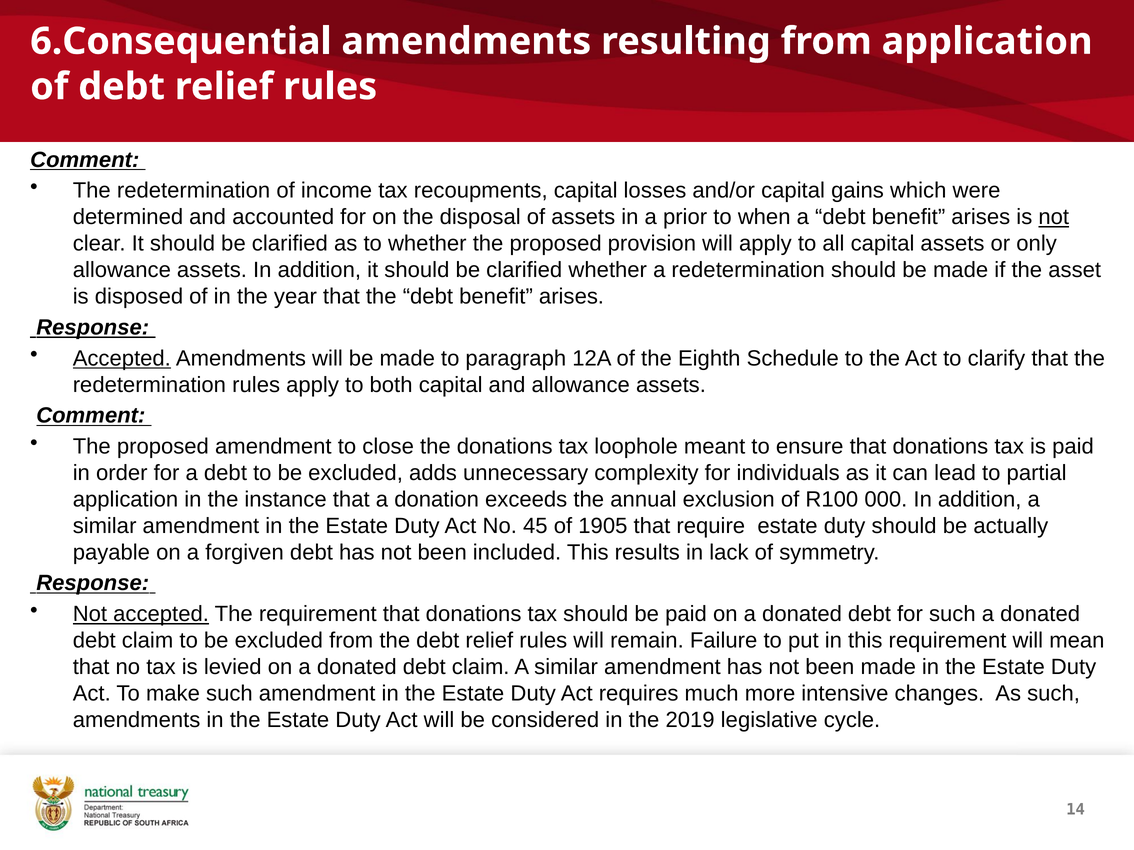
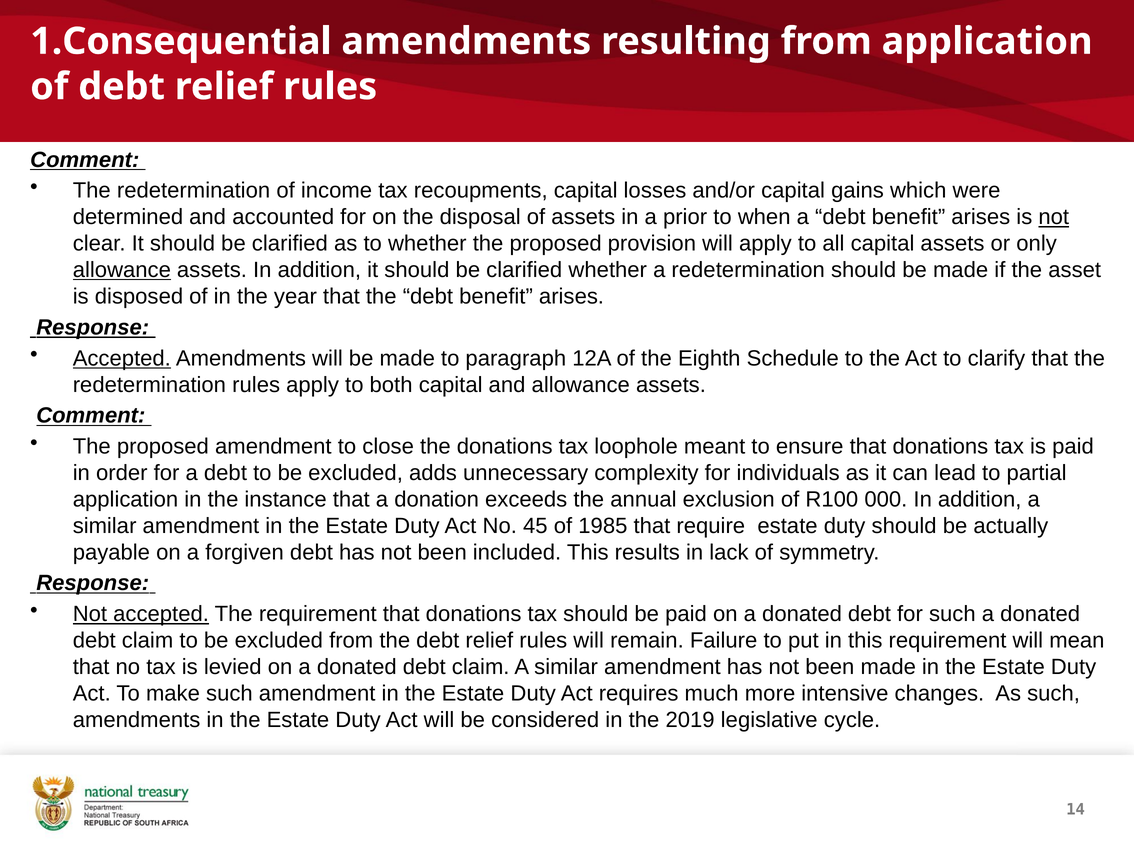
6.Consequential: 6.Consequential -> 1.Consequential
allowance at (122, 270) underline: none -> present
1905: 1905 -> 1985
